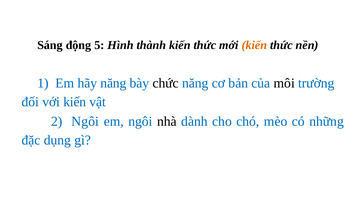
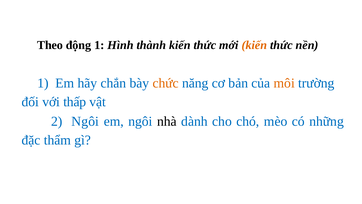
Sáng: Sáng -> Theo
động 5: 5 -> 1
hãy năng: năng -> chắn
chức colour: black -> orange
môi colour: black -> orange
với kiến: kiến -> thấp
dụng: dụng -> thẩm
